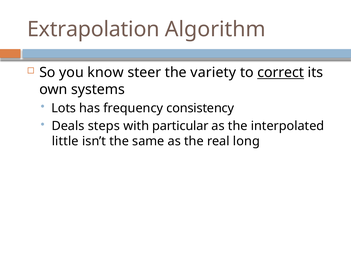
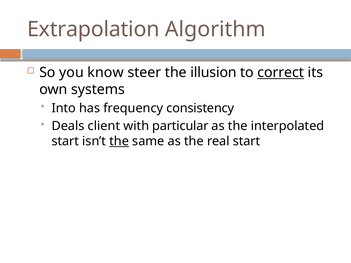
variety: variety -> illusion
Lots: Lots -> Into
steps: steps -> client
little at (65, 141): little -> start
the at (119, 141) underline: none -> present
real long: long -> start
